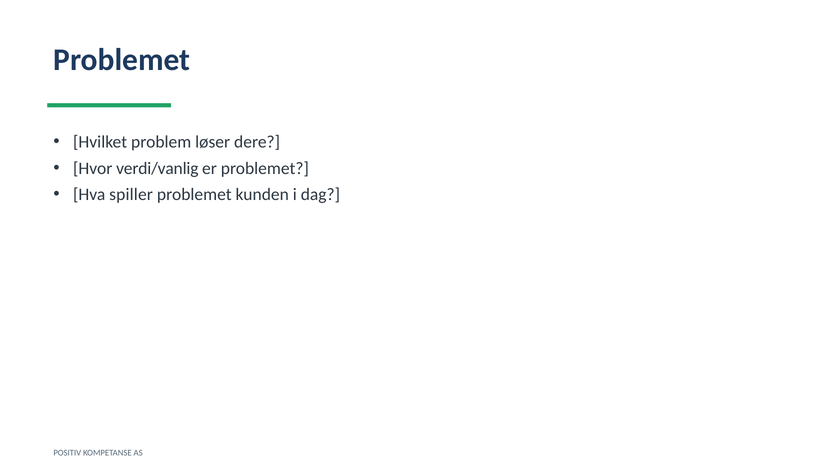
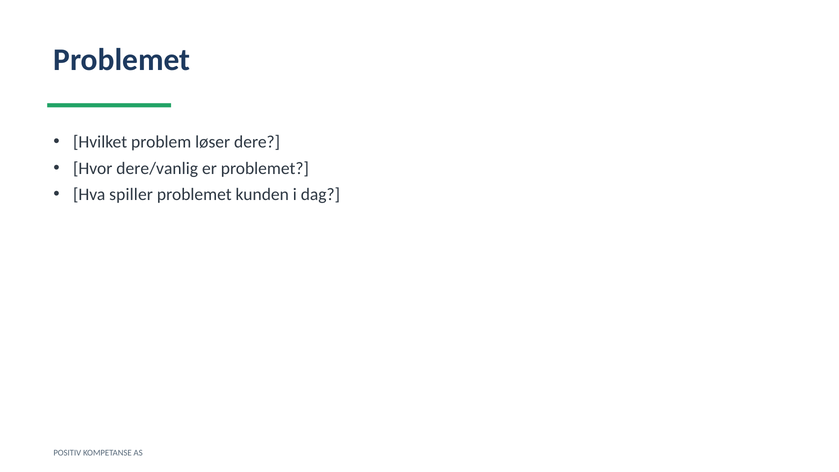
verdi/vanlig: verdi/vanlig -> dere/vanlig
